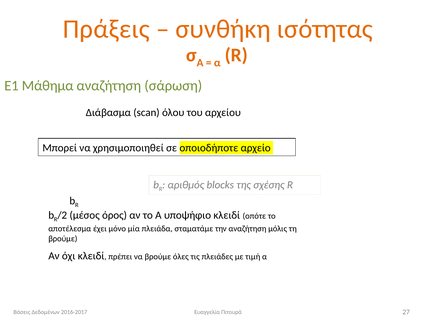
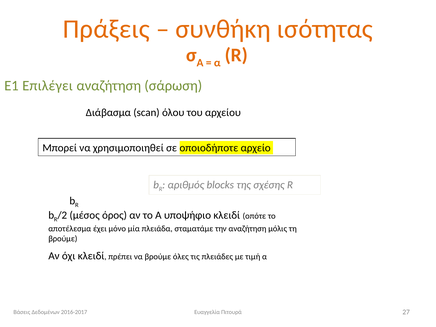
Μάθημα: Μάθημα -> Επιλέγει
